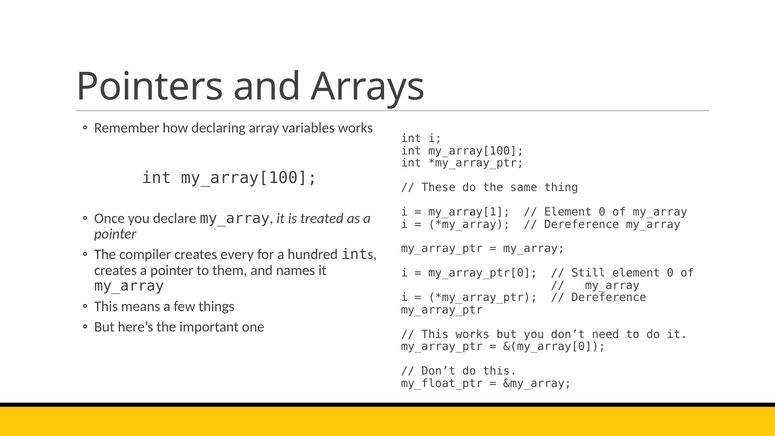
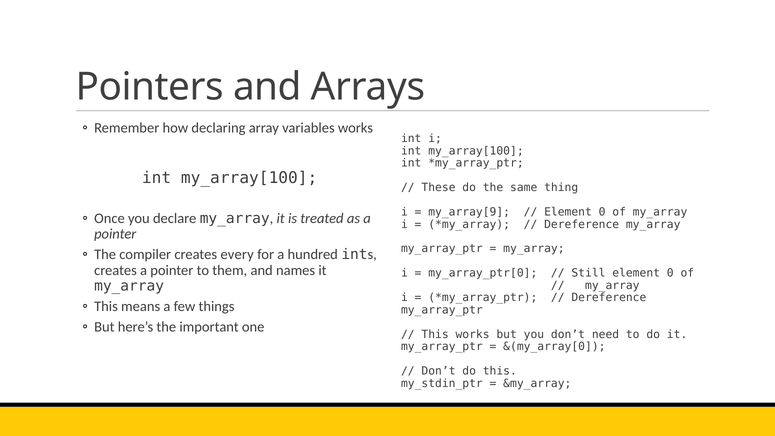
my_array[1: my_array[1 -> my_array[9
my_float_ptr: my_float_ptr -> my_stdin_ptr
